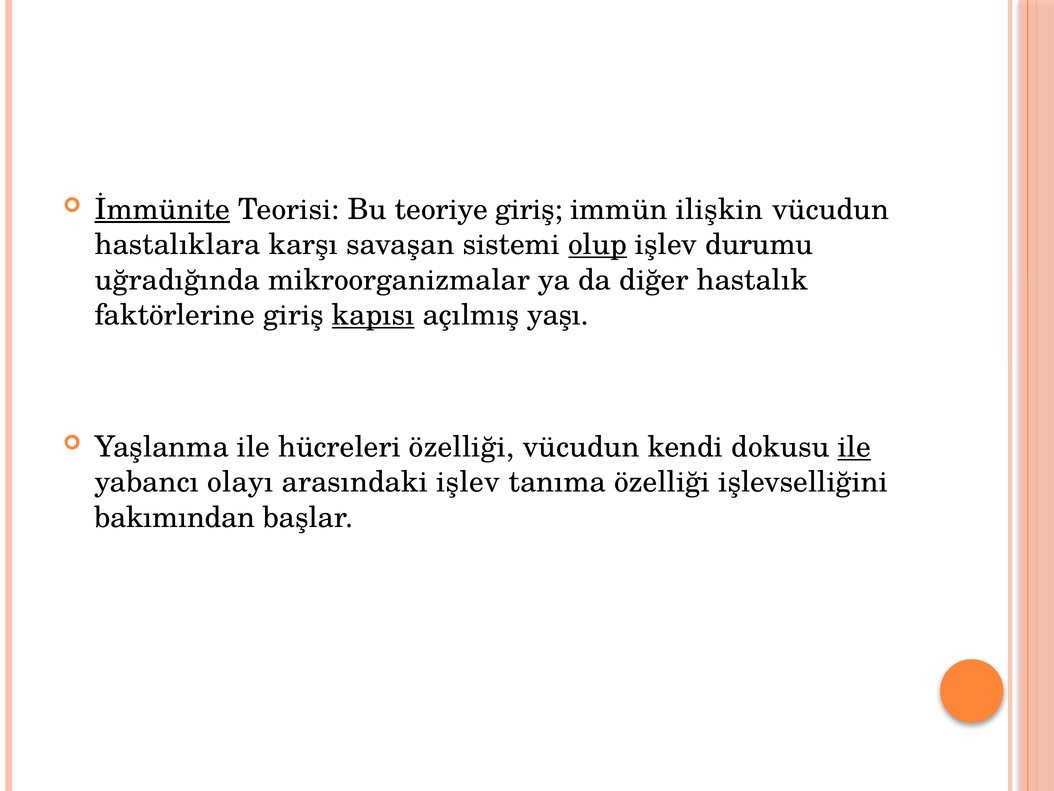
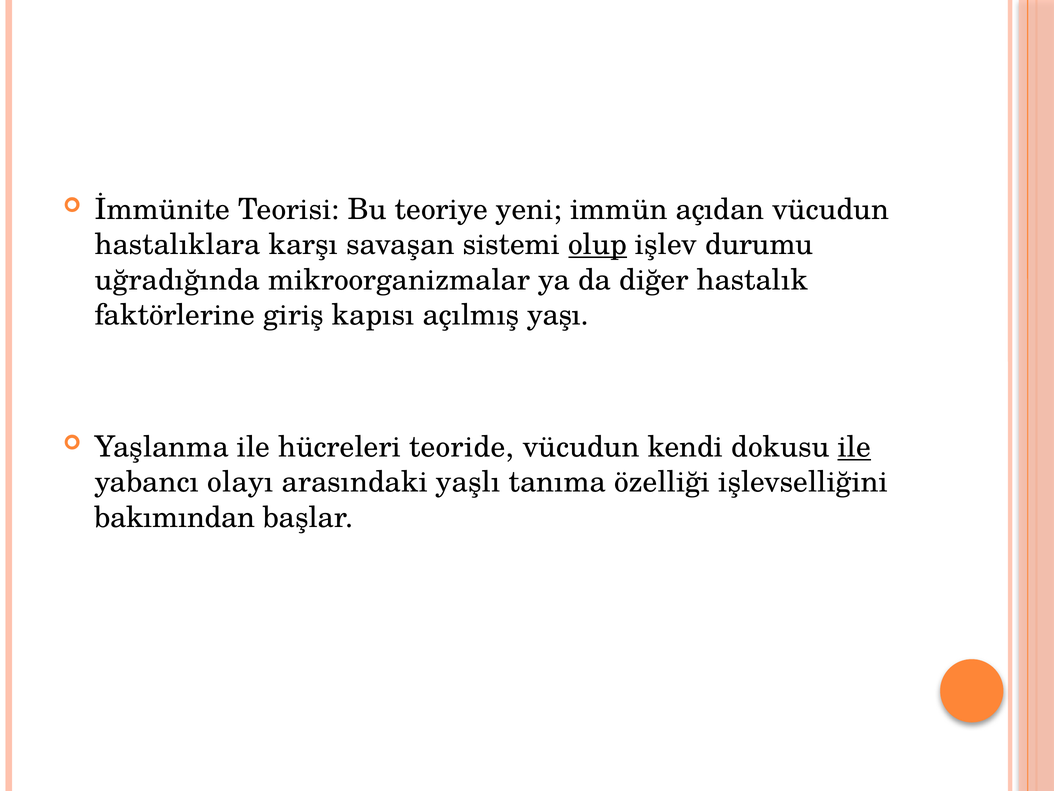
İmmünite underline: present -> none
teoriye giriş: giriş -> yeni
ilişkin: ilişkin -> açıdan
kapısı underline: present -> none
hücreleri özelliği: özelliği -> teoride
arasındaki işlev: işlev -> yaşlı
